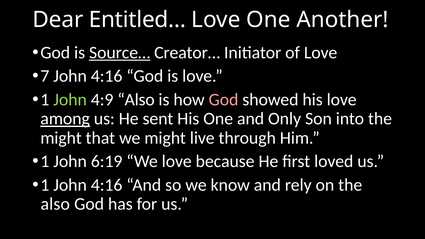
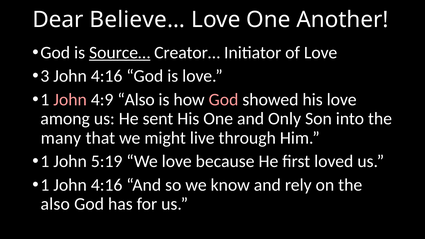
Entitled…: Entitled… -> Believe…
7: 7 -> 3
John at (70, 100) colour: light green -> pink
among underline: present -> none
might at (61, 138): might -> many
6:19: 6:19 -> 5:19
